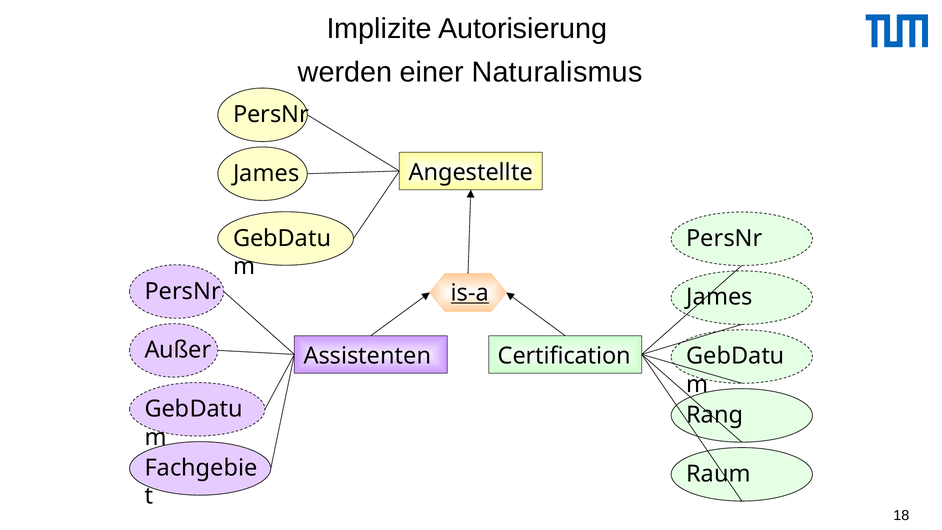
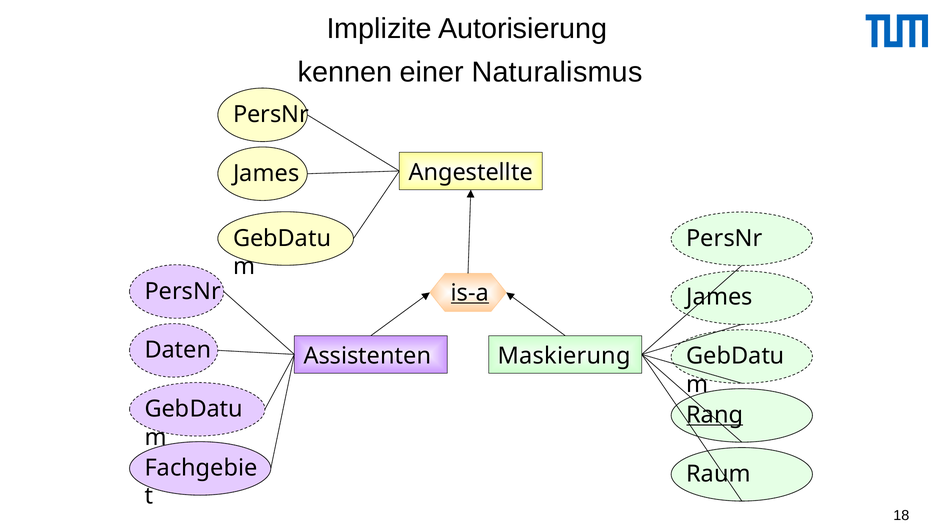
werden: werden -> kennen
Außer: Außer -> Daten
Certification: Certification -> Maskierung
Rang underline: none -> present
